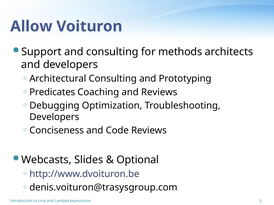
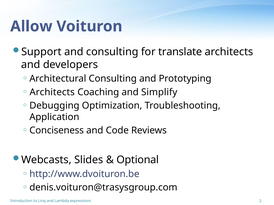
methods: methods -> translate
Predicates at (52, 92): Predicates -> Architects
and Reviews: Reviews -> Simplify
Developers at (54, 117): Developers -> Application
